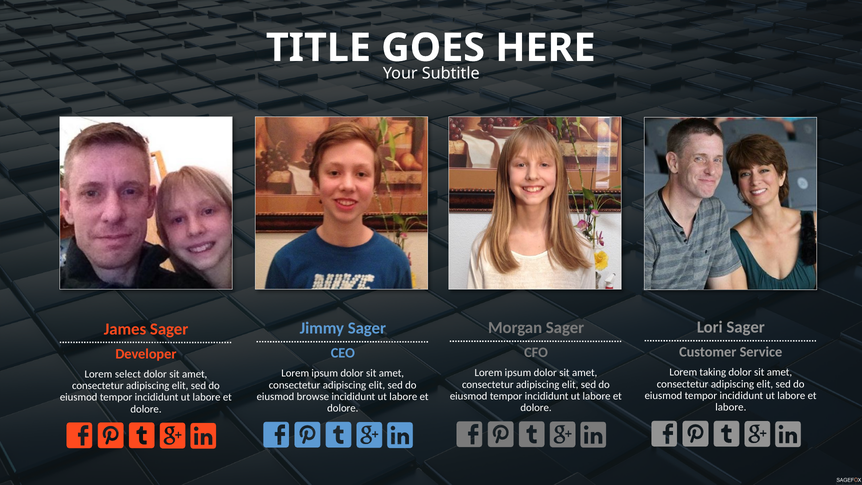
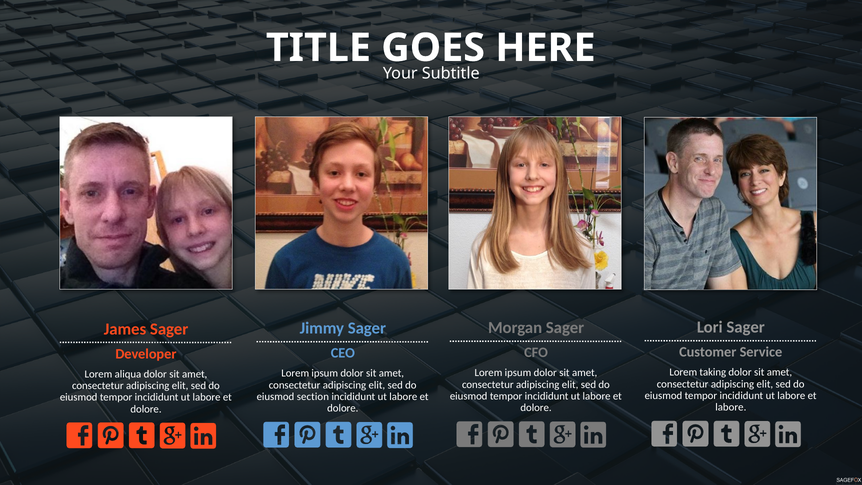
select: select -> aliqua
browse: browse -> section
